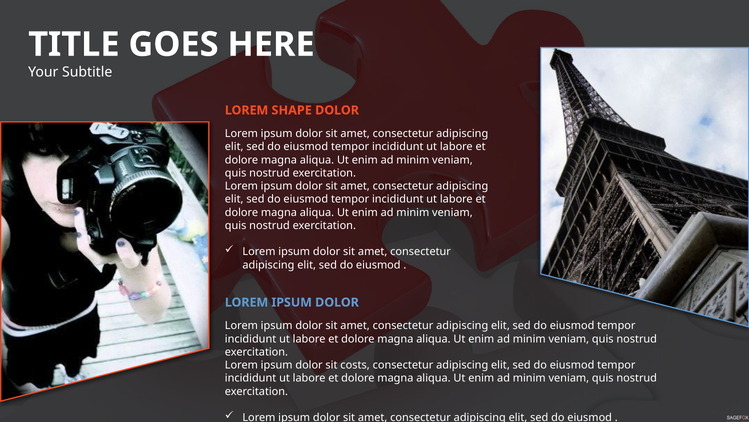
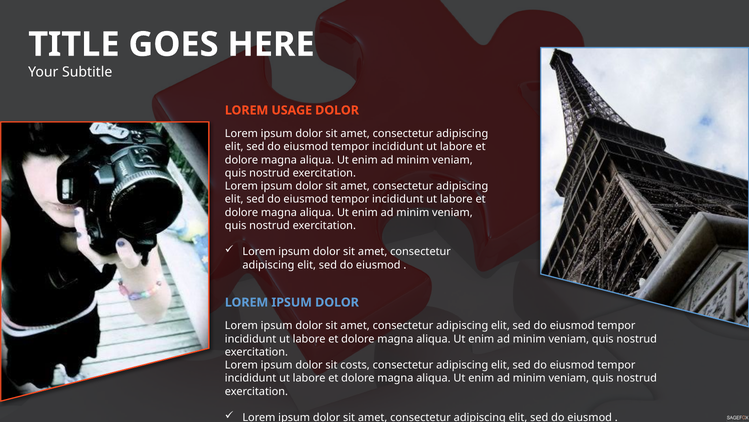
SHAPE: SHAPE -> USAGE
